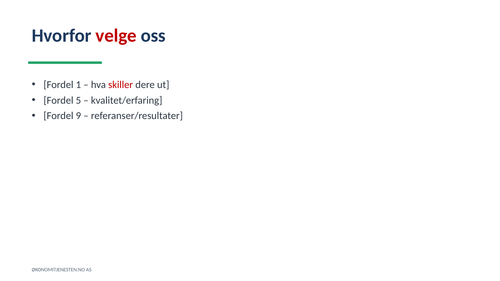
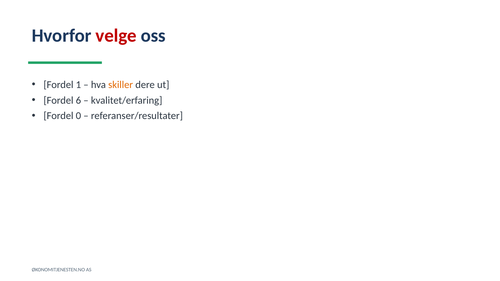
skiller colour: red -> orange
5: 5 -> 6
9: 9 -> 0
